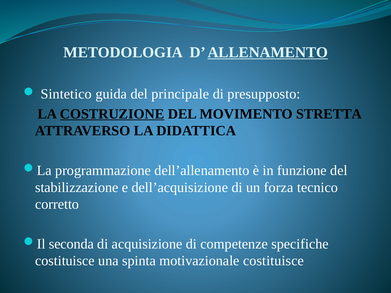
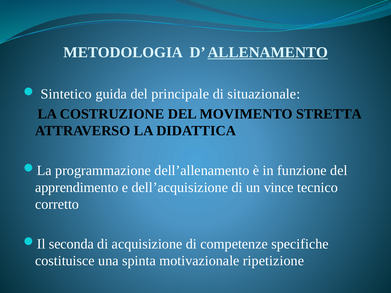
presupposto: presupposto -> situazionale
COSTRUZIONE underline: present -> none
stabilizzazione: stabilizzazione -> apprendimento
forza: forza -> vince
motivazionale costituisce: costituisce -> ripetizione
